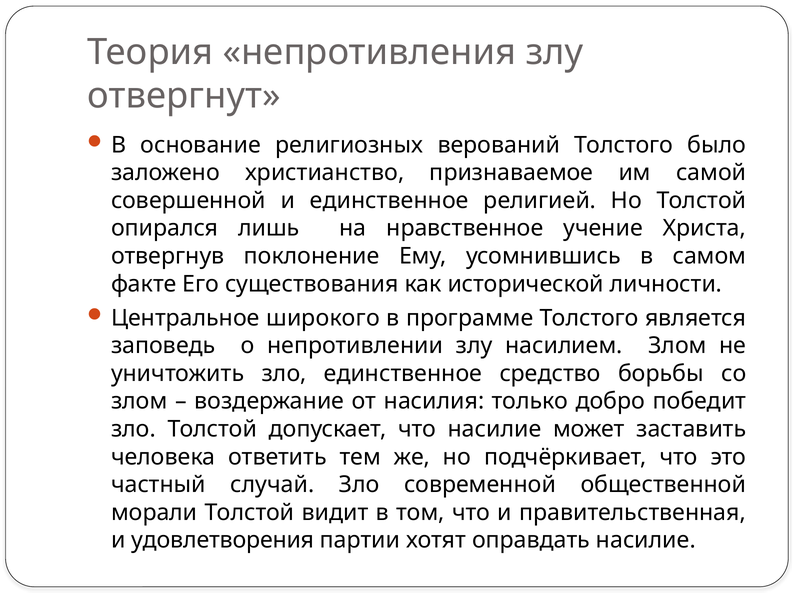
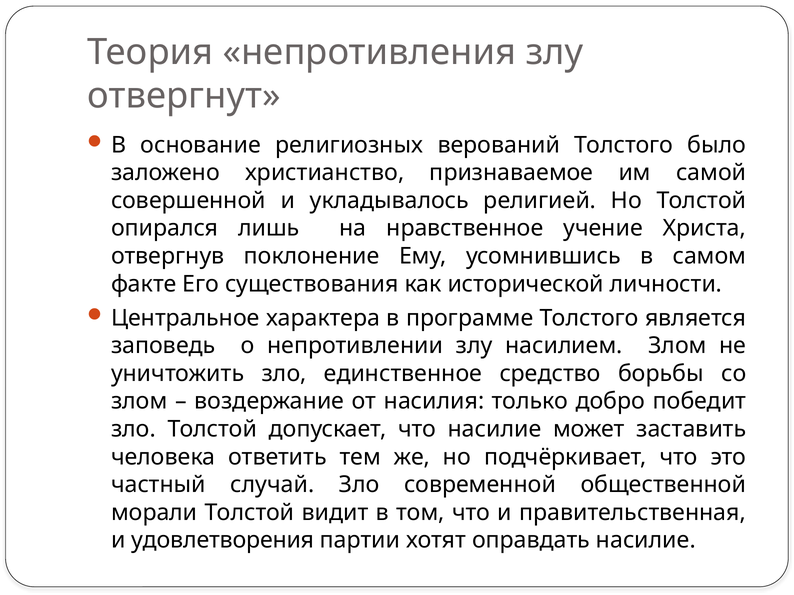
и единственное: единственное -> укладывалось
широкого: широкого -> характера
